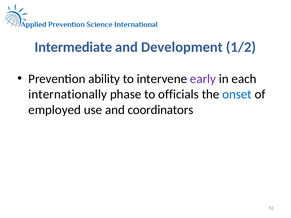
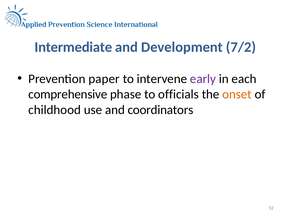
1/2: 1/2 -> 7/2
ability: ability -> paper
internationally: internationally -> comprehensive
onset colour: blue -> orange
employed: employed -> childhood
